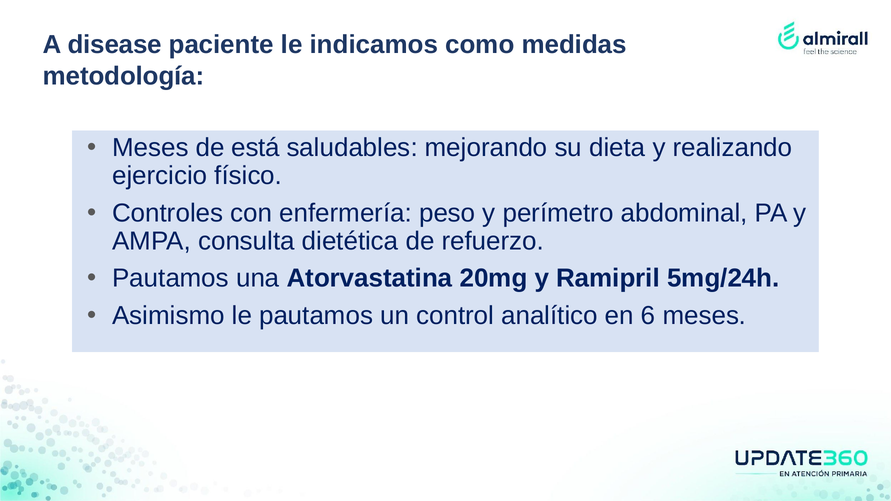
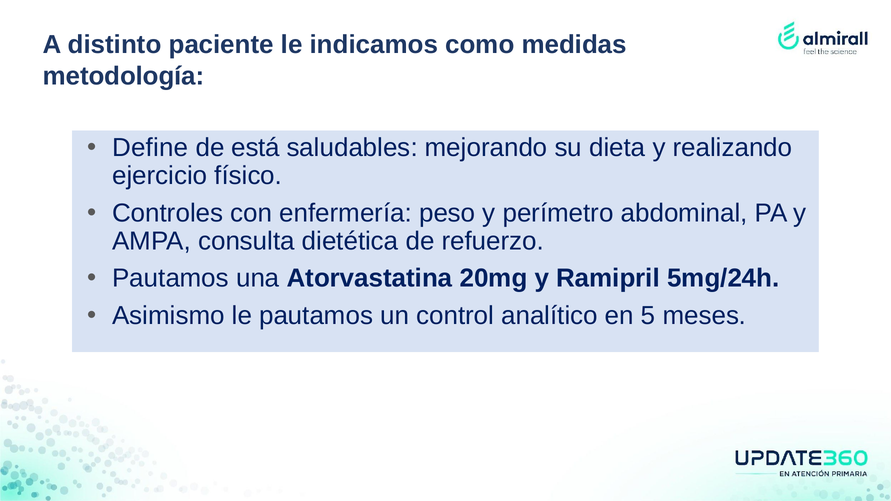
disease: disease -> distinto
Meses at (150, 148): Meses -> Define
6: 6 -> 5
